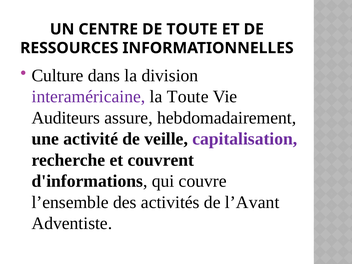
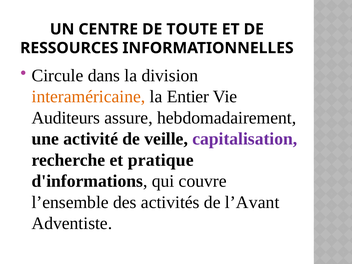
Culture: Culture -> Circule
interaméricaine colour: purple -> orange
la Toute: Toute -> Entier
couvrent: couvrent -> pratique
